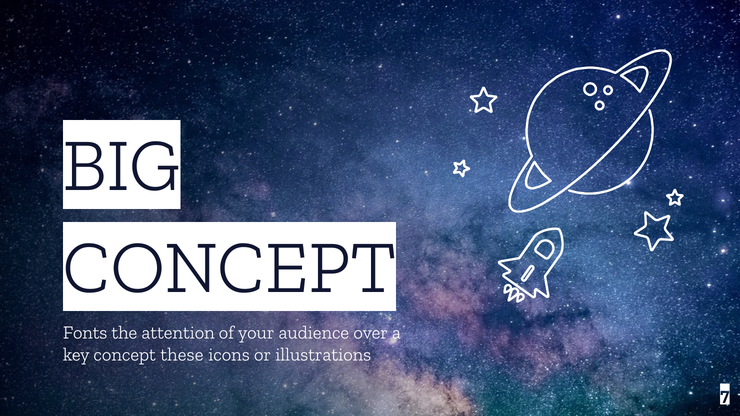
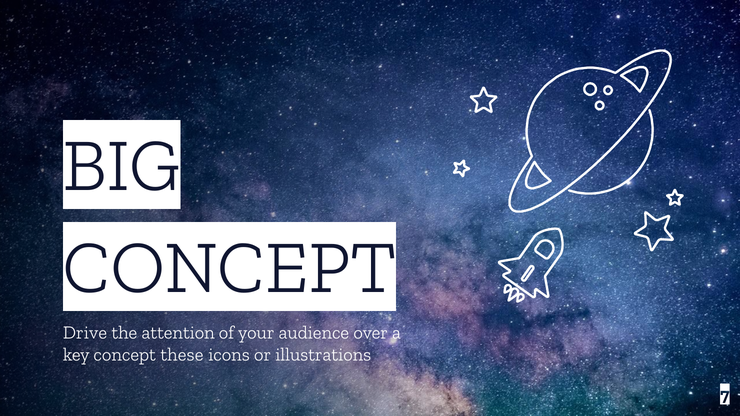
Fonts: Fonts -> Drive
